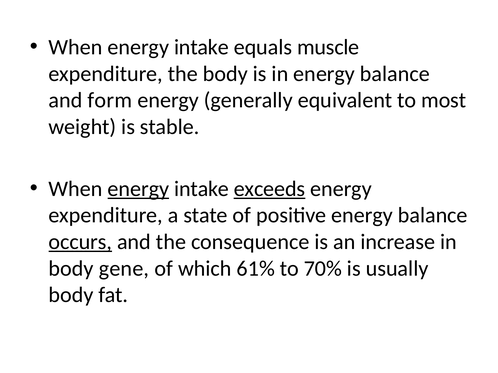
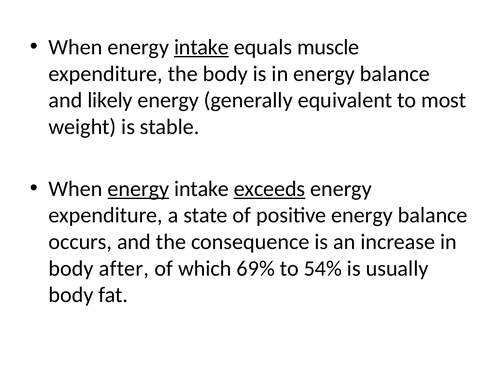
intake at (201, 47) underline: none -> present
form: form -> likely
occurs underline: present -> none
gene: gene -> after
61%: 61% -> 69%
70%: 70% -> 54%
